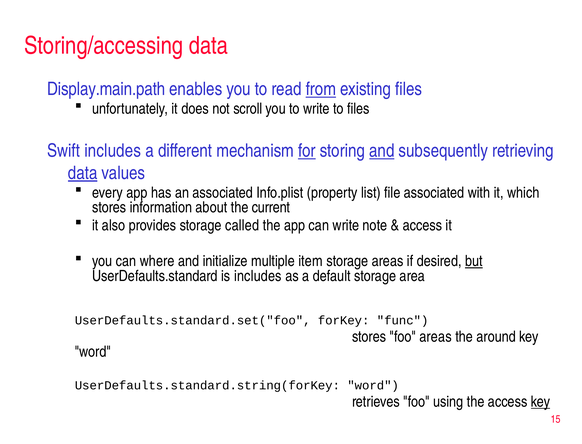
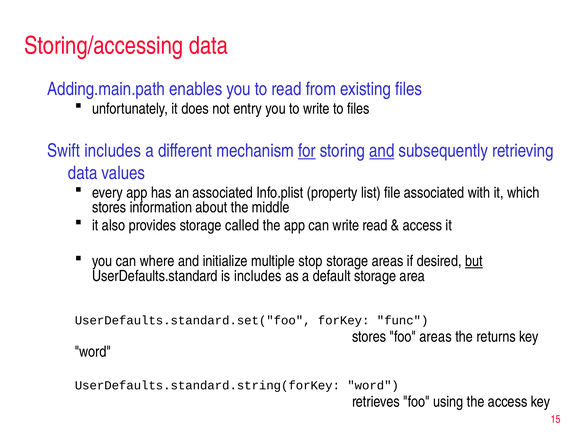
Display.main.path: Display.main.path -> Adding.main.path
from underline: present -> none
scroll: scroll -> entry
data at (83, 173) underline: present -> none
current: current -> middle
write note: note -> read
item: item -> stop
around: around -> returns
key at (540, 401) underline: present -> none
